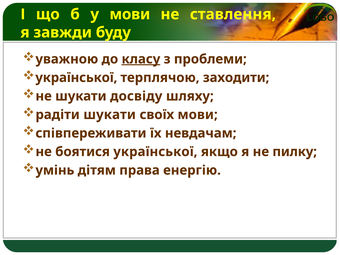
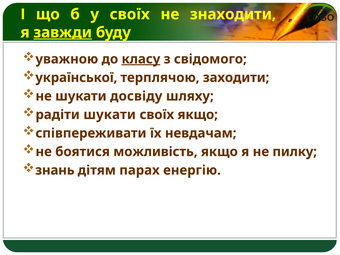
у мови: мови -> своїх
ставлення: ставлення -> знаходити
завжди underline: none -> present
проблеми: проблеми -> свідомого
своїх мови: мови -> якщо
боятися української: української -> можливість
умінь: умінь -> знань
права: права -> парах
